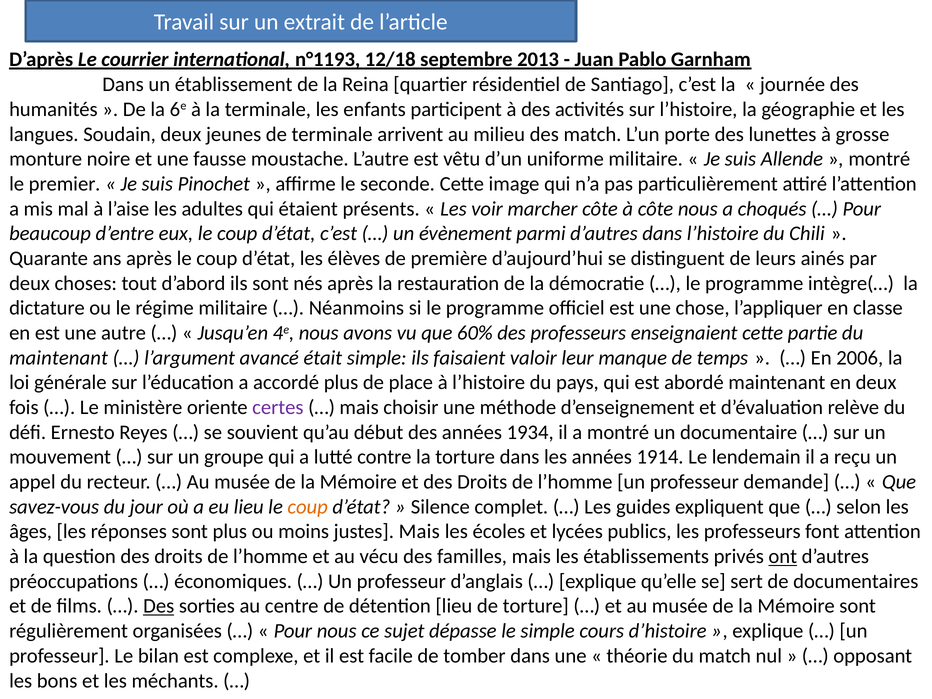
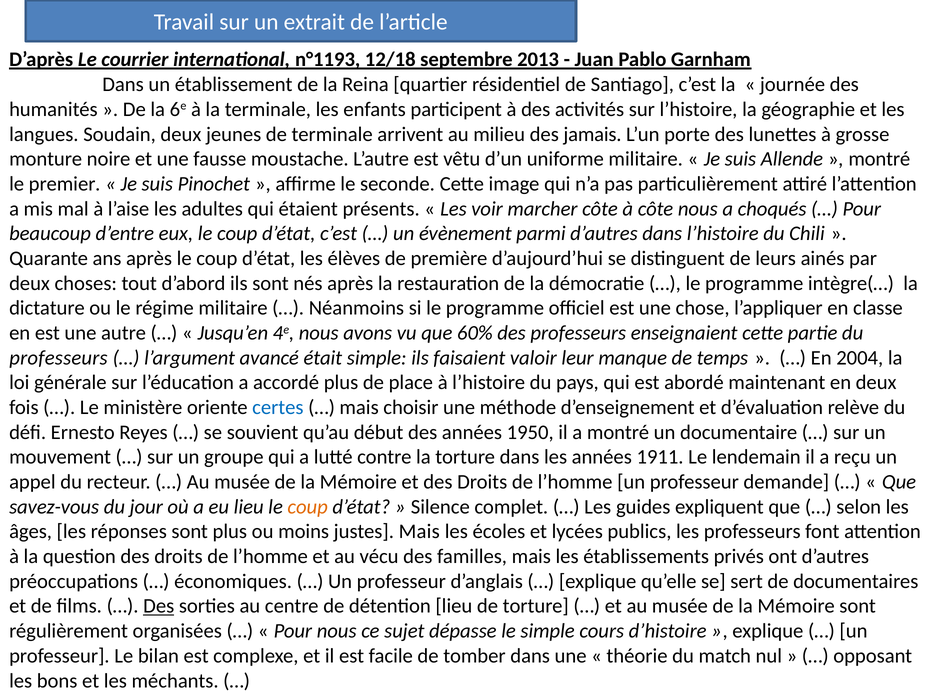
des match: match -> jamais
maintenant at (59, 358): maintenant -> professeurs
2006: 2006 -> 2004
certes colour: purple -> blue
1934: 1934 -> 1950
1914: 1914 -> 1911
ont underline: present -> none
